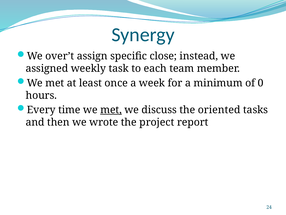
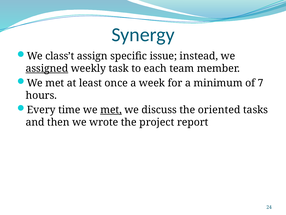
over’t: over’t -> class’t
close: close -> issue
assigned underline: none -> present
0: 0 -> 7
